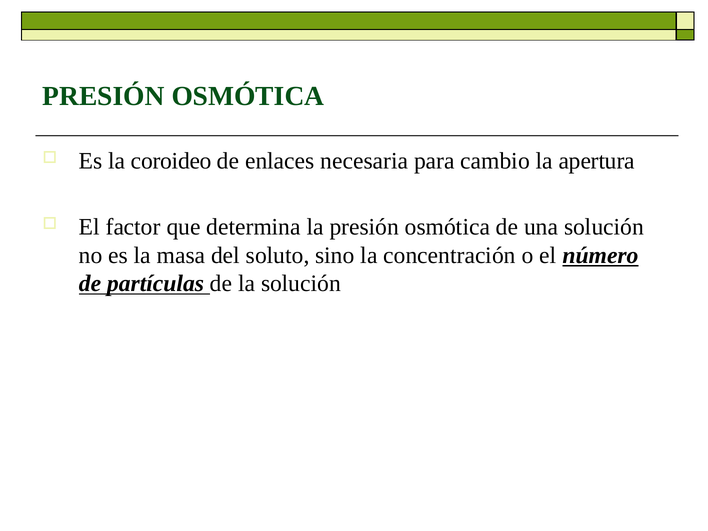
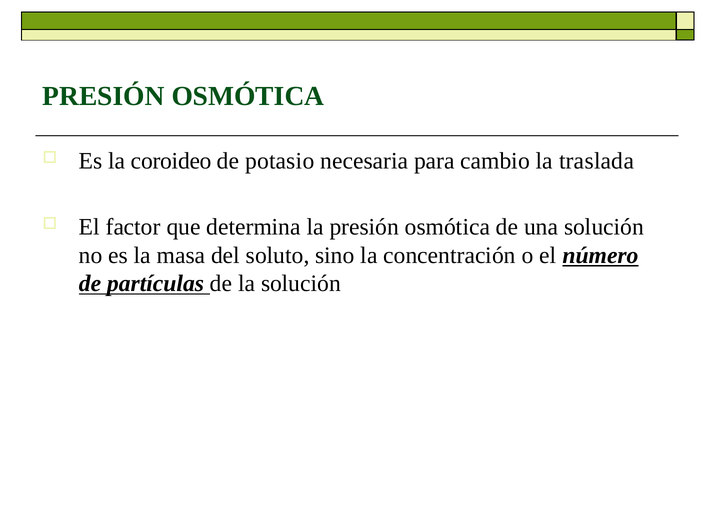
enlaces: enlaces -> potasio
apertura: apertura -> traslada
